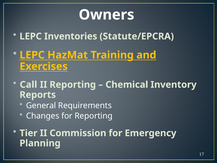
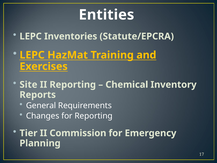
Owners: Owners -> Entities
Call: Call -> Site
